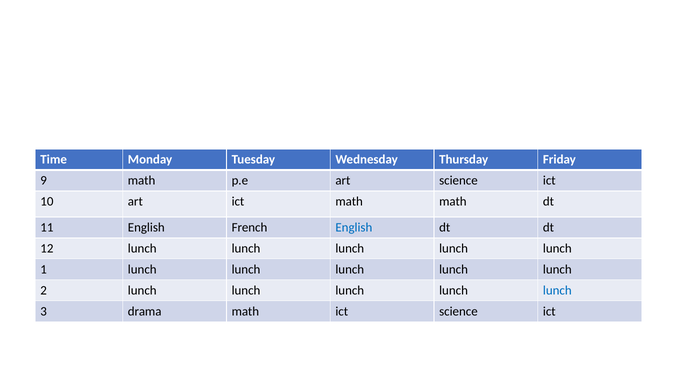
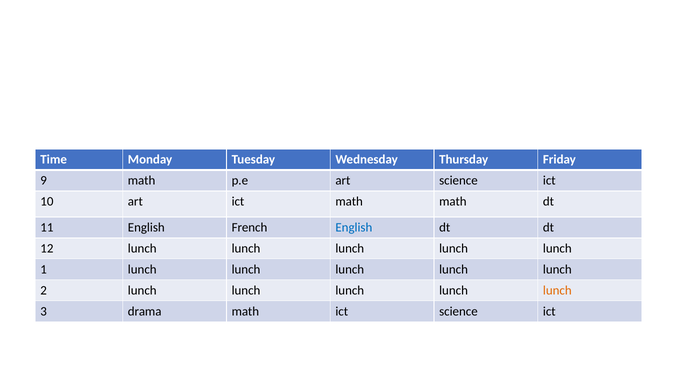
lunch at (557, 290) colour: blue -> orange
